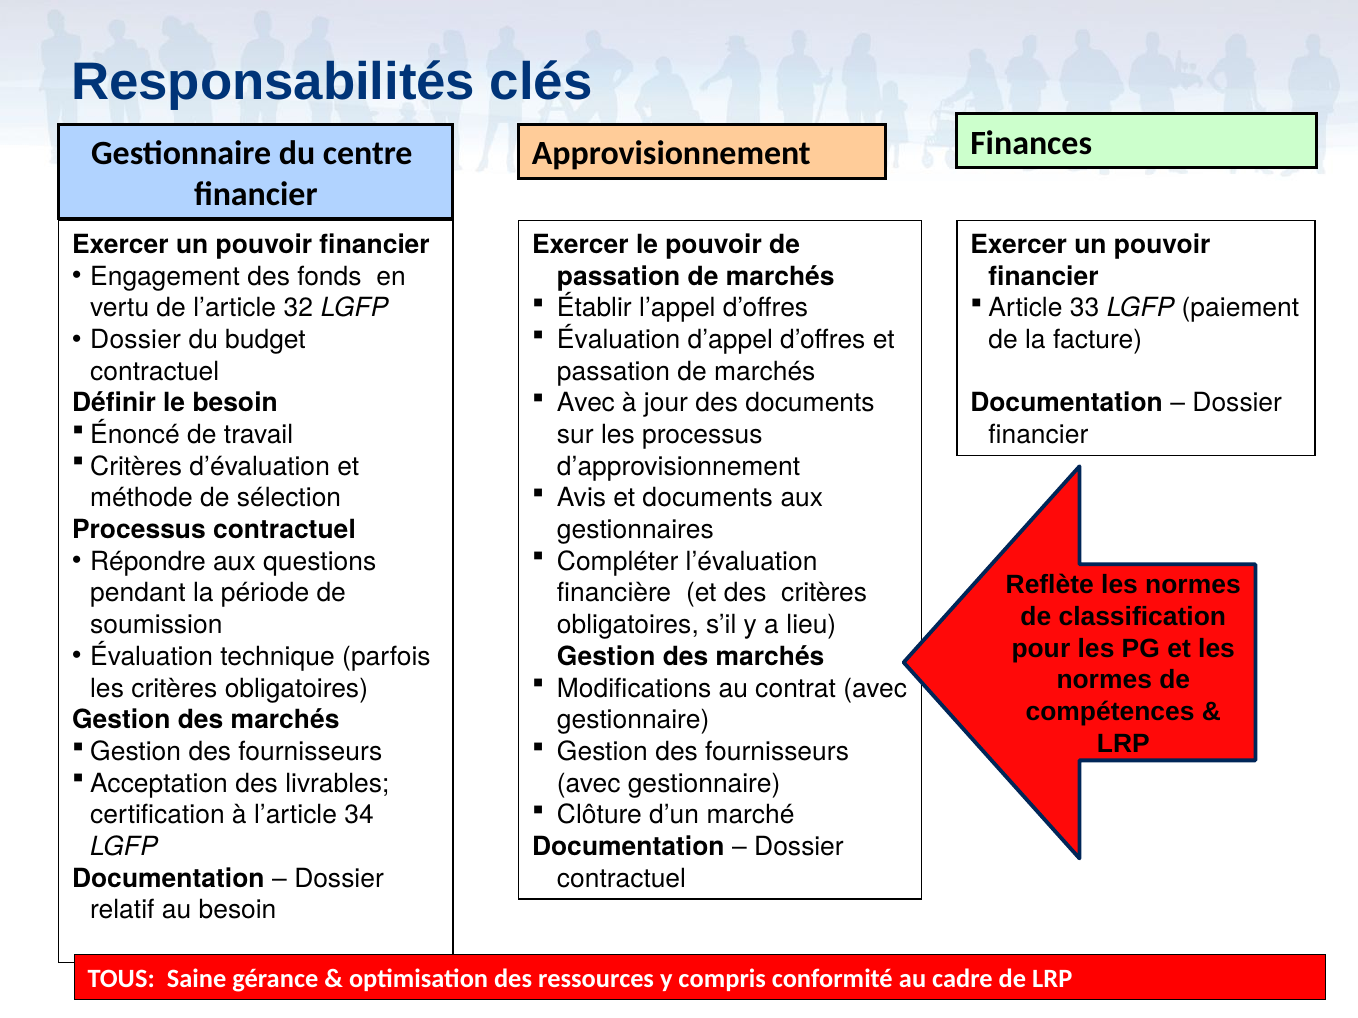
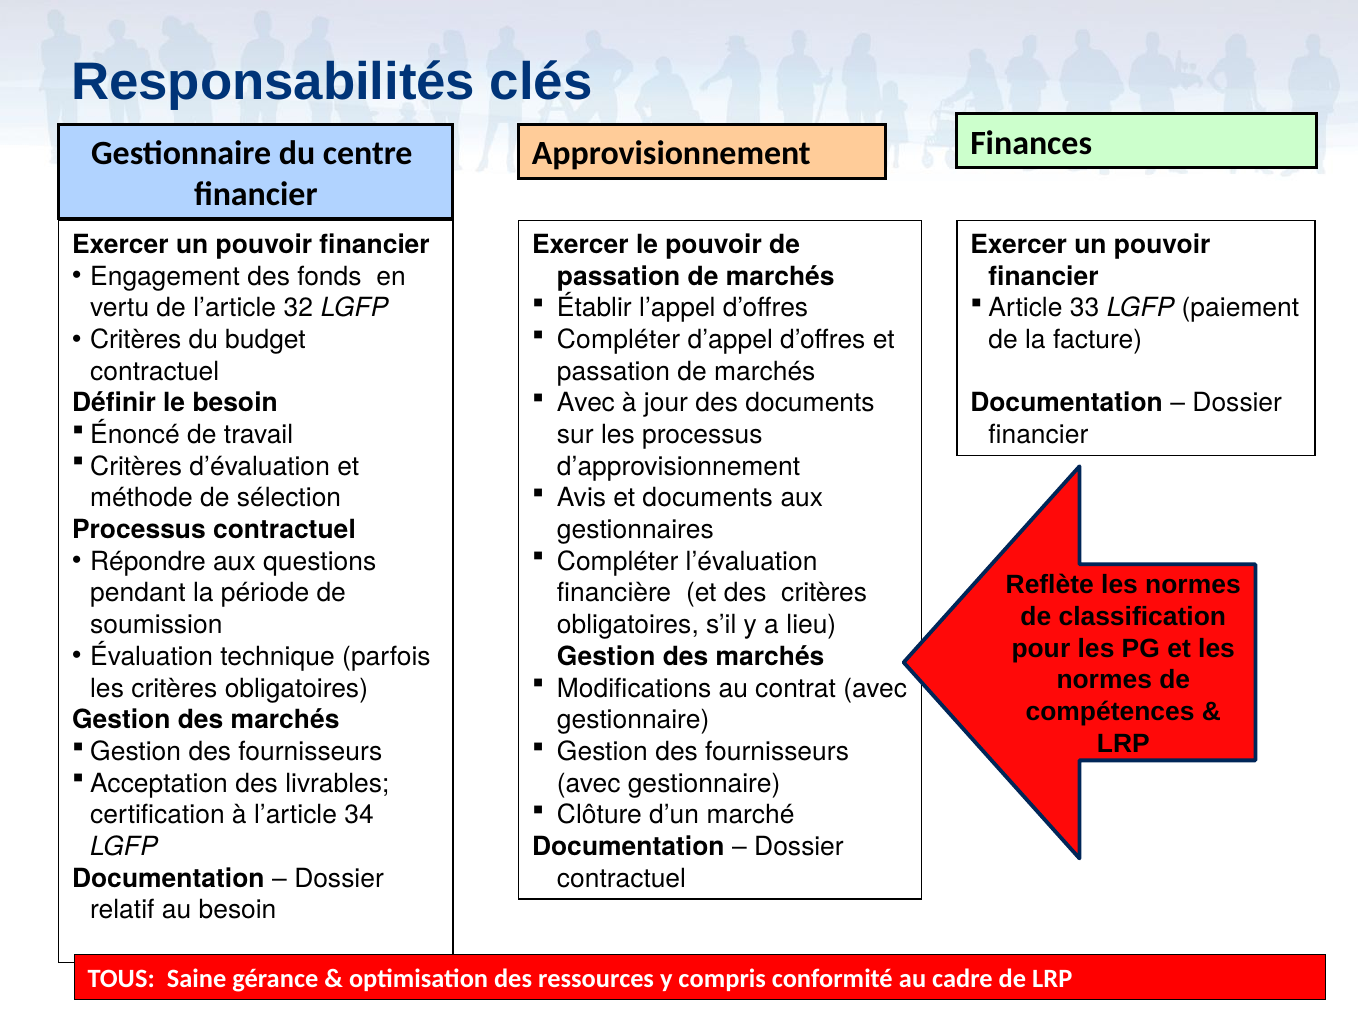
Évaluation at (619, 340): Évaluation -> Compléter
Dossier at (136, 340): Dossier -> Critères
